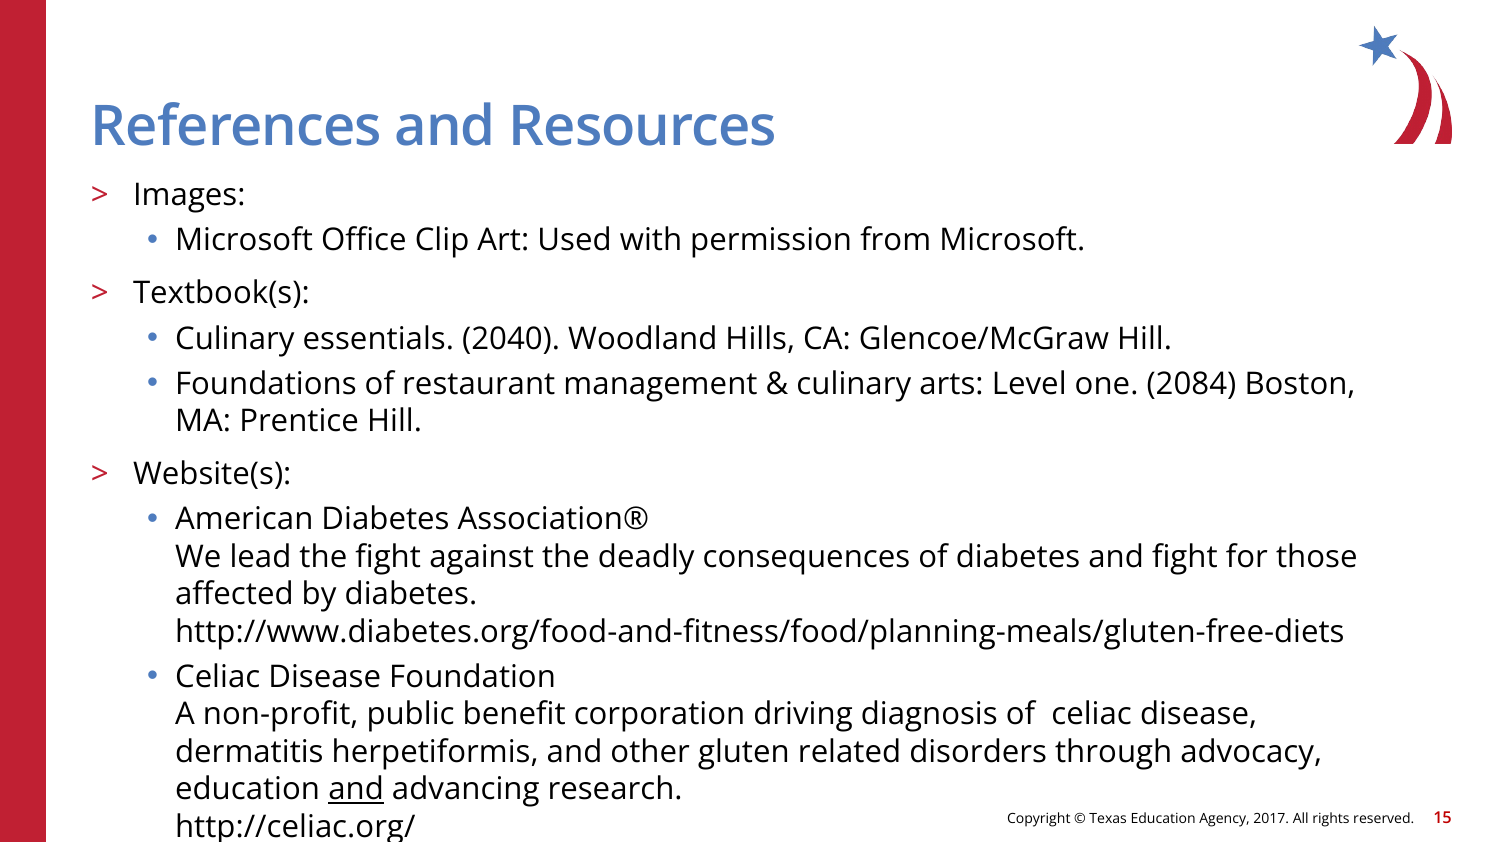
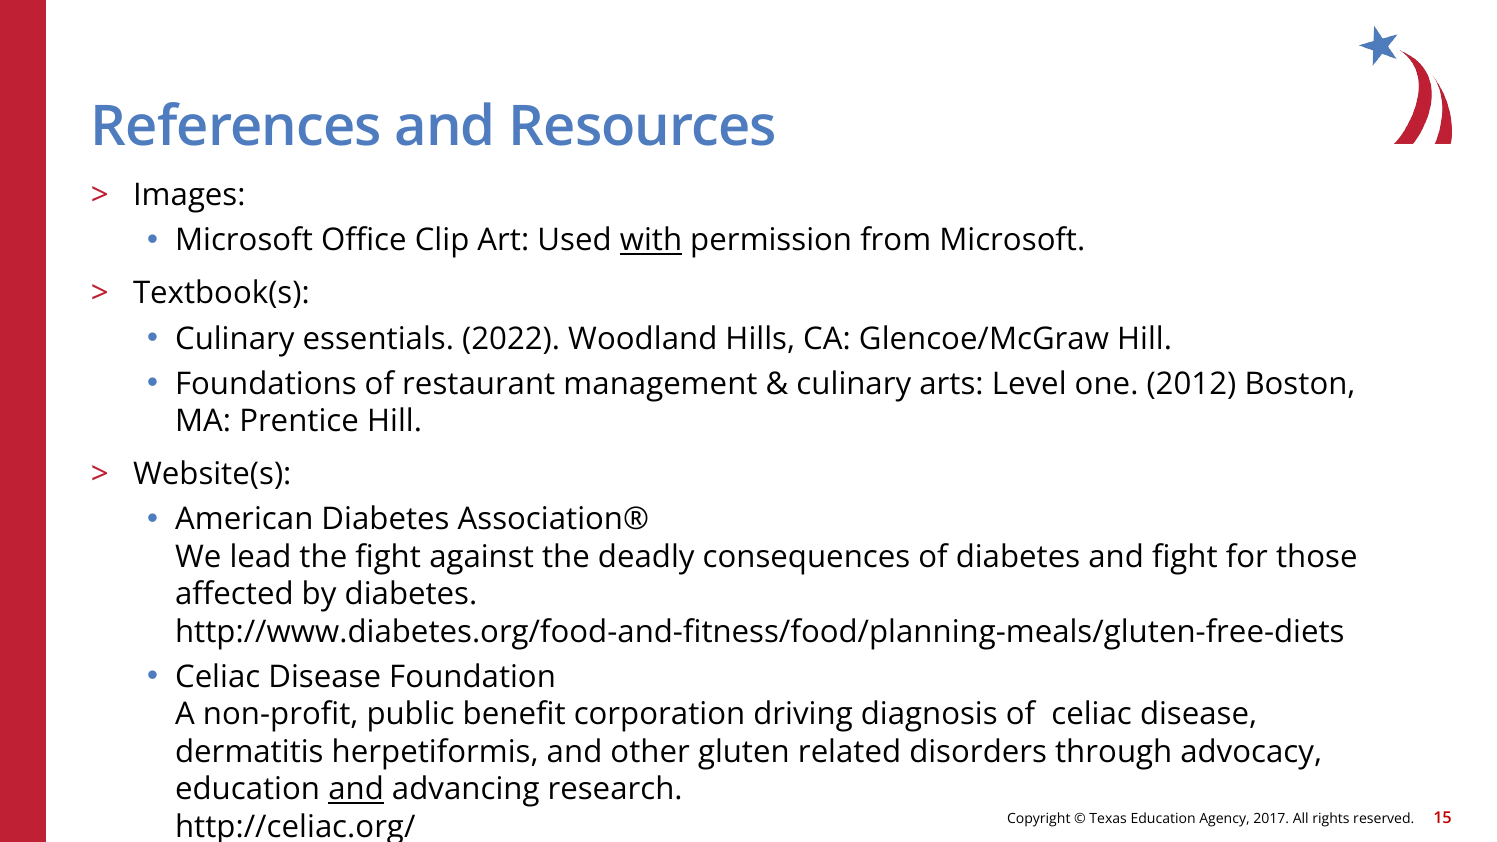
with underline: none -> present
2040: 2040 -> 2022
2084: 2084 -> 2012
